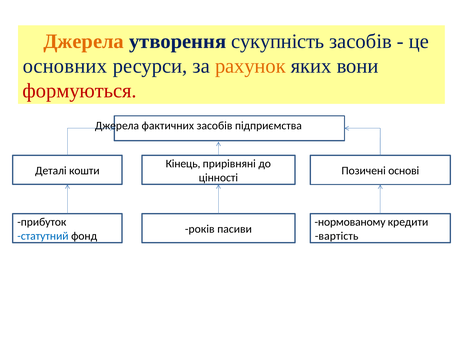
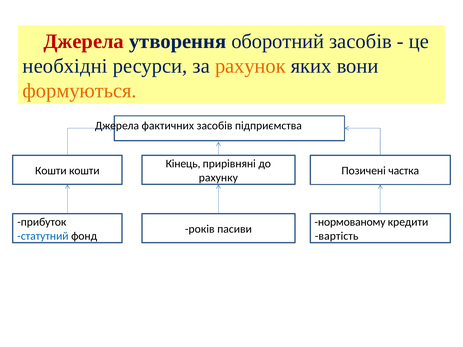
Джерела at (84, 41) colour: orange -> red
сукупність: сукупність -> оборотний
основних: основних -> необхідні
формуються colour: red -> orange
Деталі at (51, 171): Деталі -> Кошти
основі: основі -> частка
цінності: цінності -> рахунку
